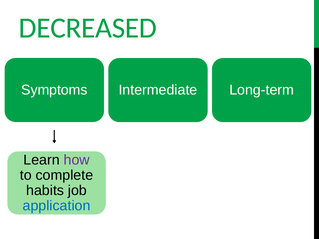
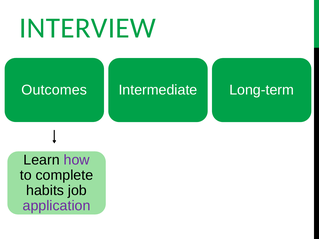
DECREASED: DECREASED -> INTERVIEW
Symptoms: Symptoms -> Outcomes
application colour: blue -> purple
